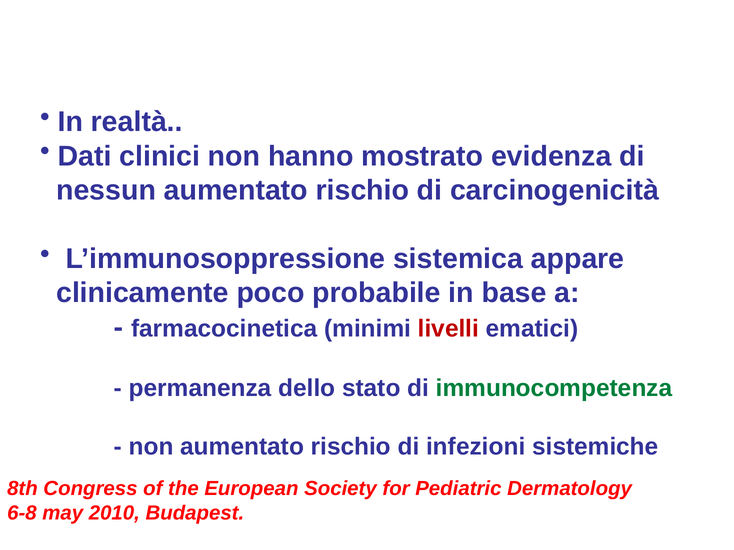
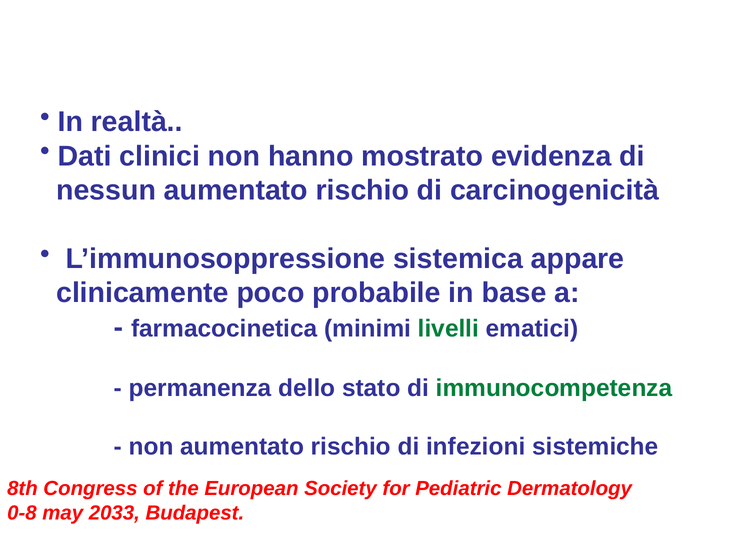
livelli colour: red -> green
6-8: 6-8 -> 0-8
2010: 2010 -> 2033
